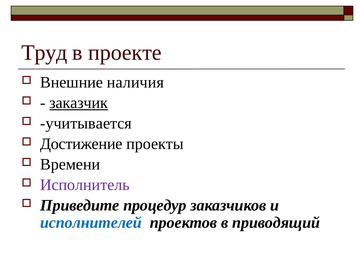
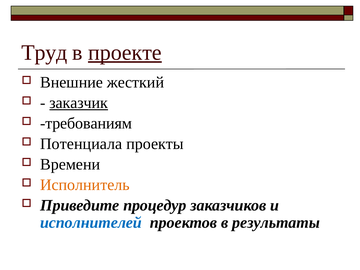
проекте underline: none -> present
наличия: наличия -> жесткий
учитывается: учитывается -> требованиям
Достижение: Достижение -> Потенциала
Исполнитель colour: purple -> orange
приводящий: приводящий -> результаты
